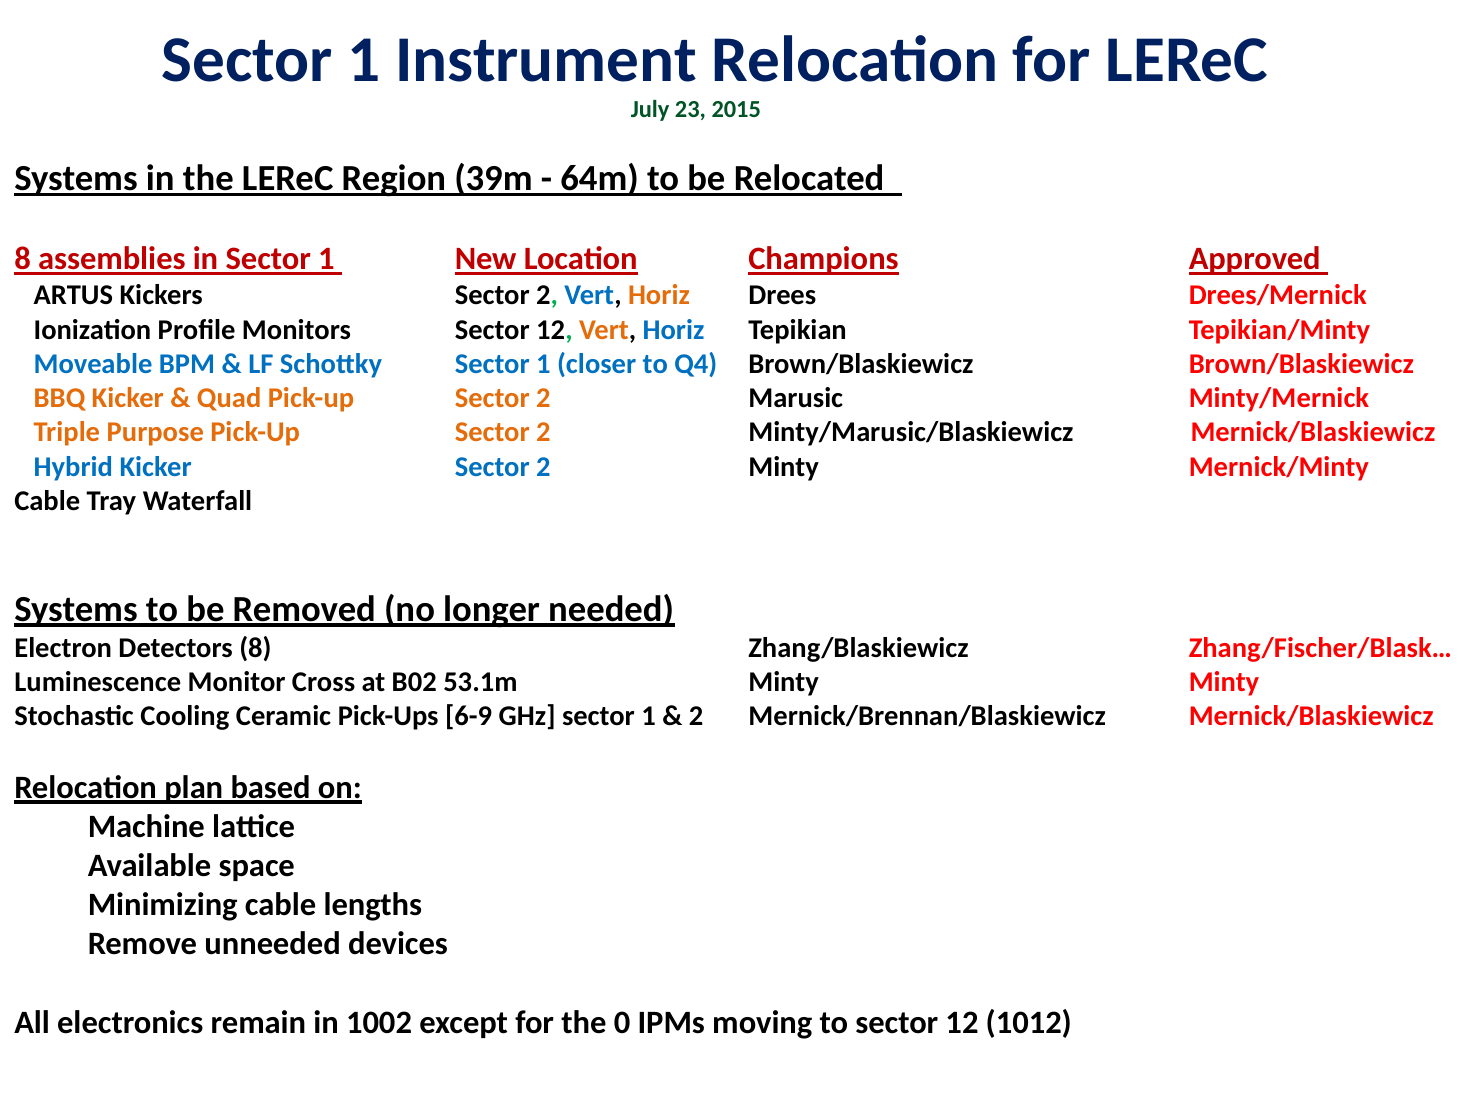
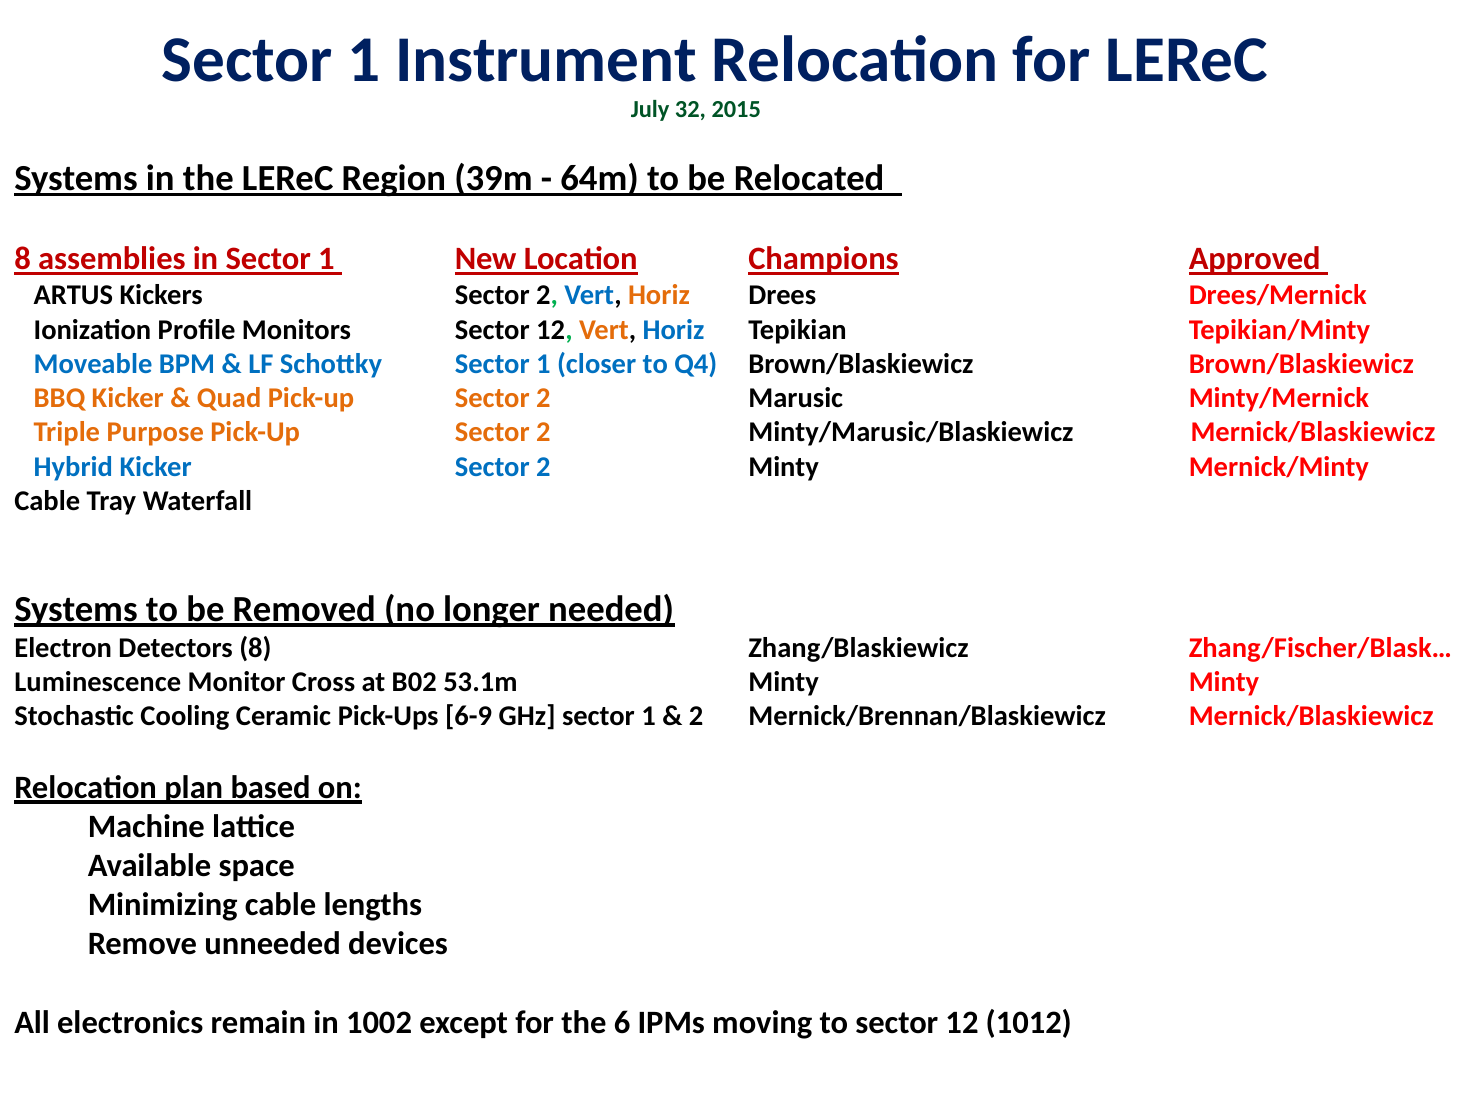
23: 23 -> 32
0: 0 -> 6
